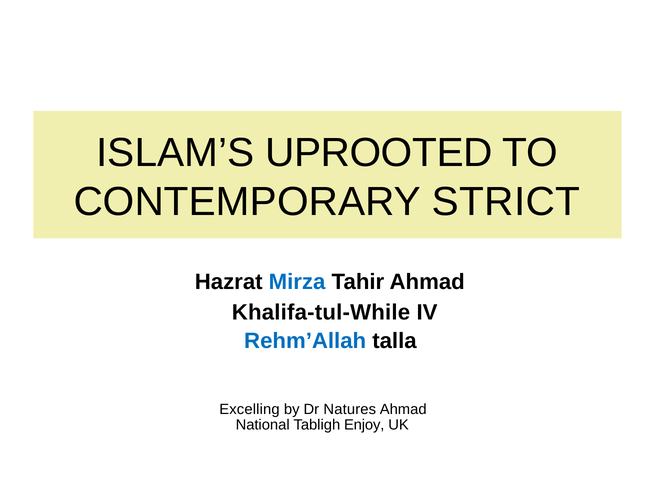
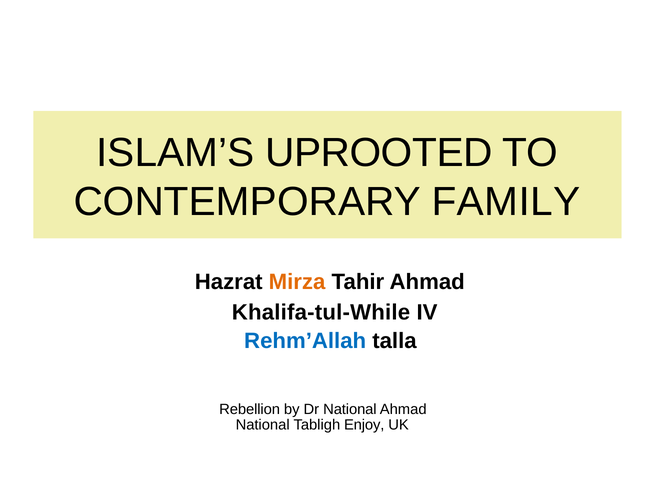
STRICT: STRICT -> FAMILY
Mirza colour: blue -> orange
Excelling: Excelling -> Rebellion
Dr Natures: Natures -> National
